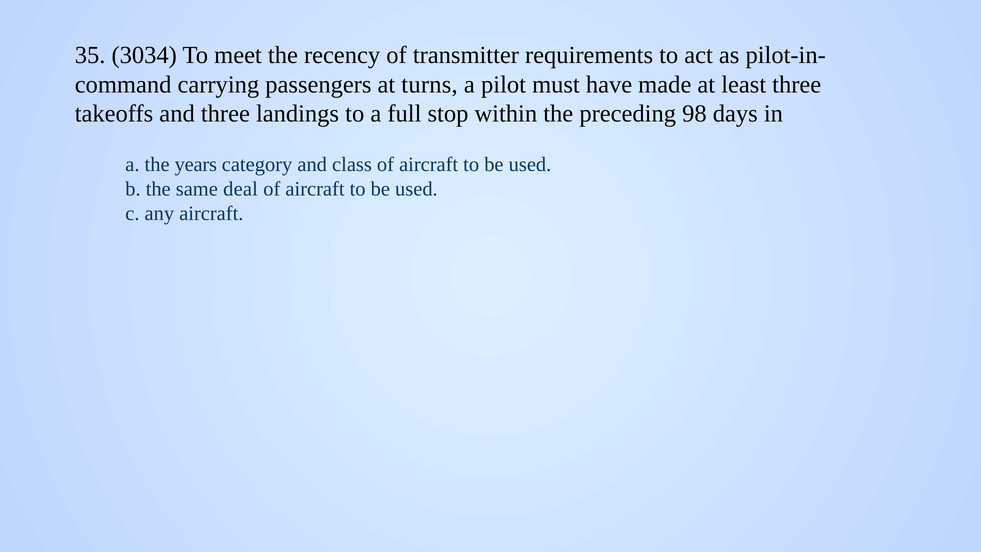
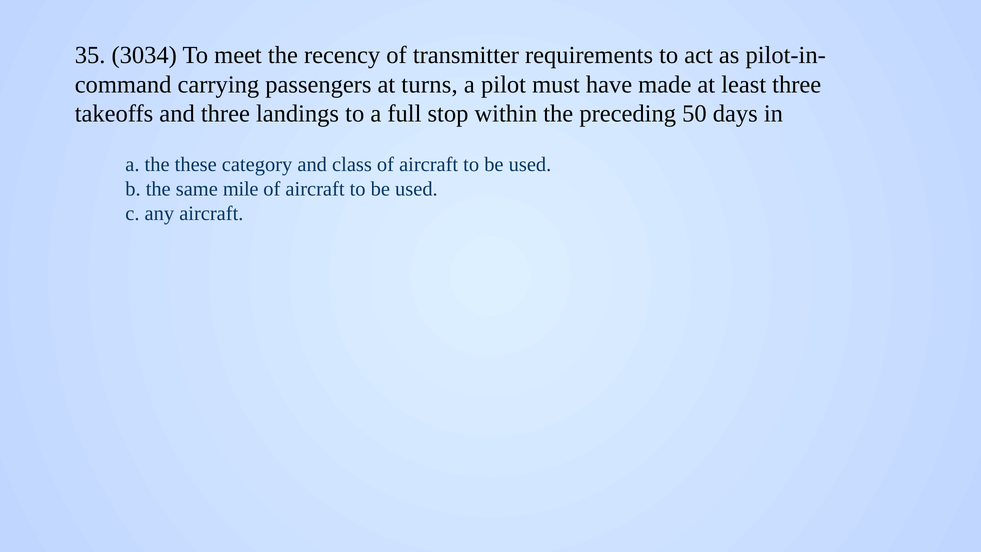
98: 98 -> 50
years: years -> these
deal: deal -> mile
